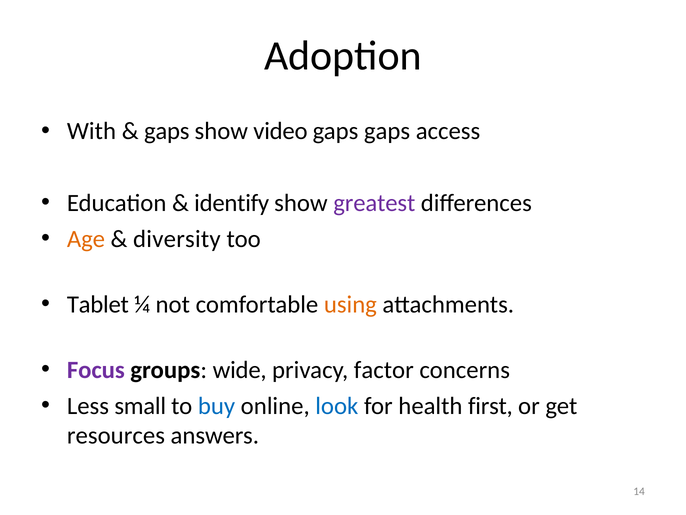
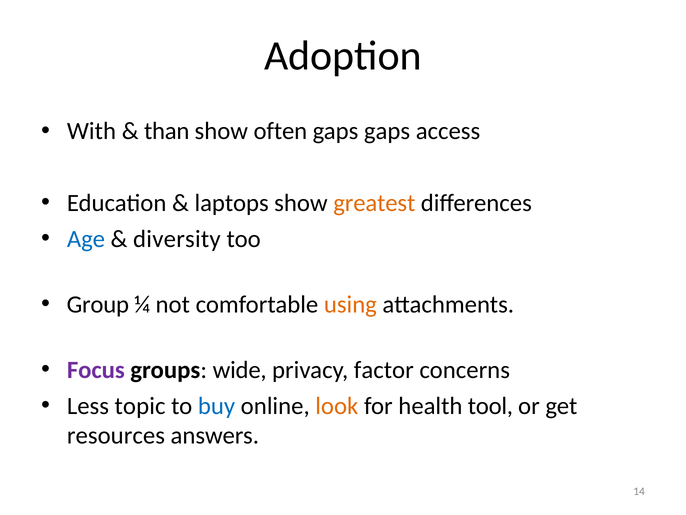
gaps at (167, 131): gaps -> than
video: video -> often
identify: identify -> laptops
greatest colour: purple -> orange
Age colour: orange -> blue
Tablet: Tablet -> Group
small: small -> topic
look colour: blue -> orange
first: first -> tool
